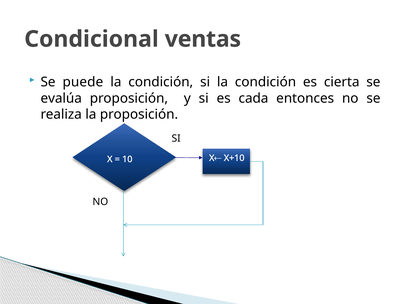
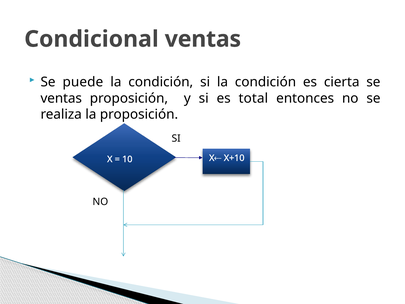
evalúa at (61, 98): evalúa -> ventas
cada: cada -> total
